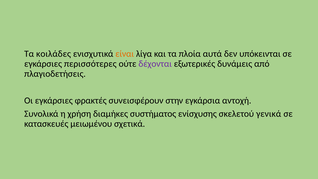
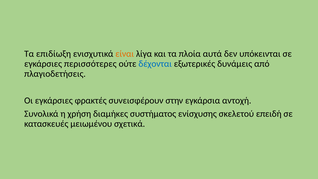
κοιλάδες: κοιλάδες -> επιδίωξη
δέχονται colour: purple -> blue
γενικά: γενικά -> επειδή
